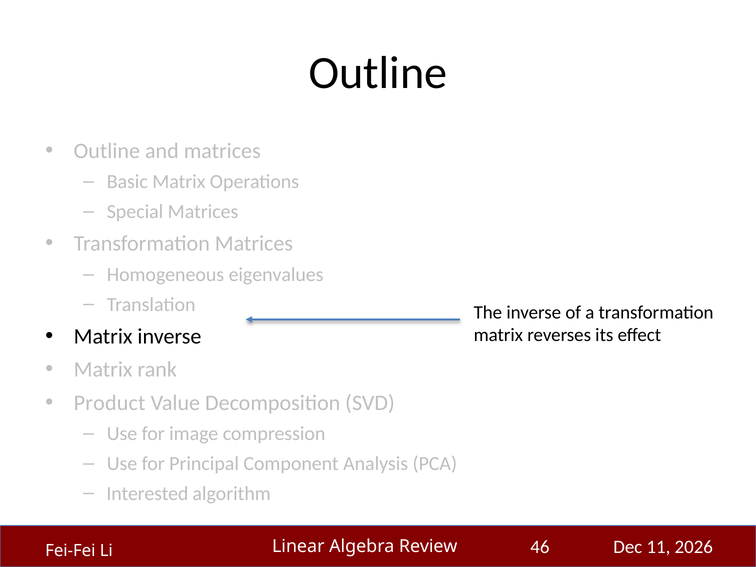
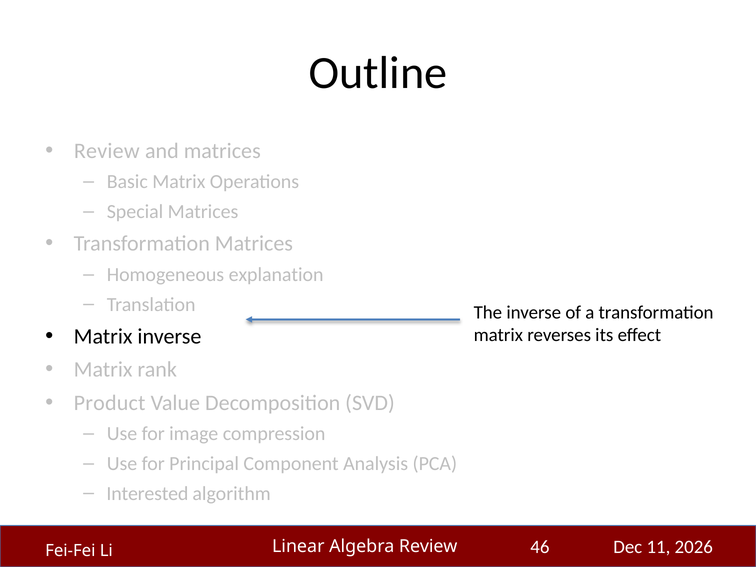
Outline at (107, 151): Outline -> Review
eigenvalues: eigenvalues -> explanation
